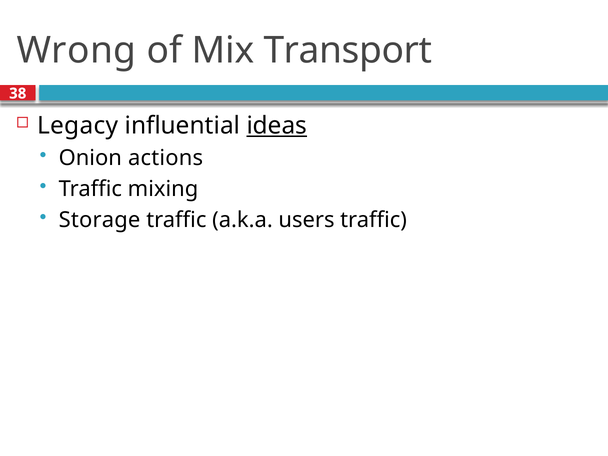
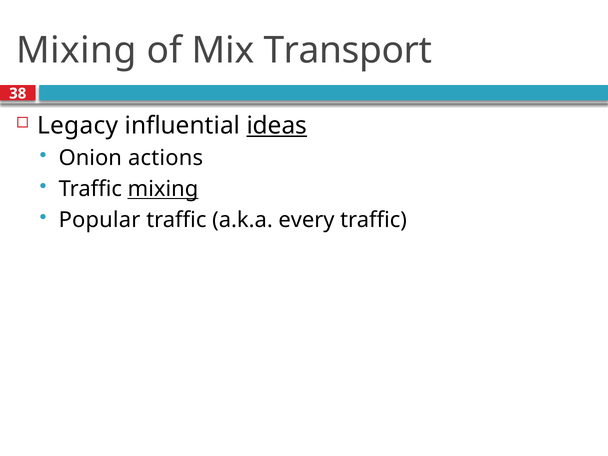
Wrong at (76, 51): Wrong -> Mixing
mixing at (163, 189) underline: none -> present
Storage: Storage -> Popular
users: users -> every
